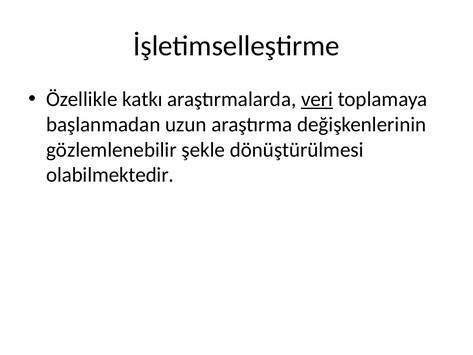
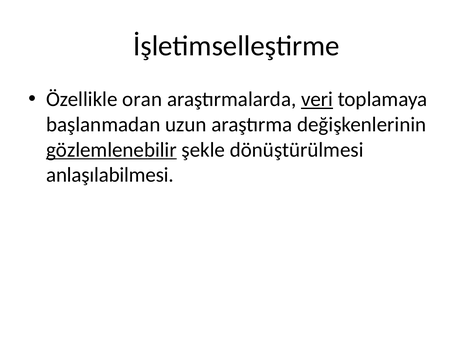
katkı: katkı -> oran
gözlemlenebilir underline: none -> present
olabilmektedir: olabilmektedir -> anlaşılabilmesi
